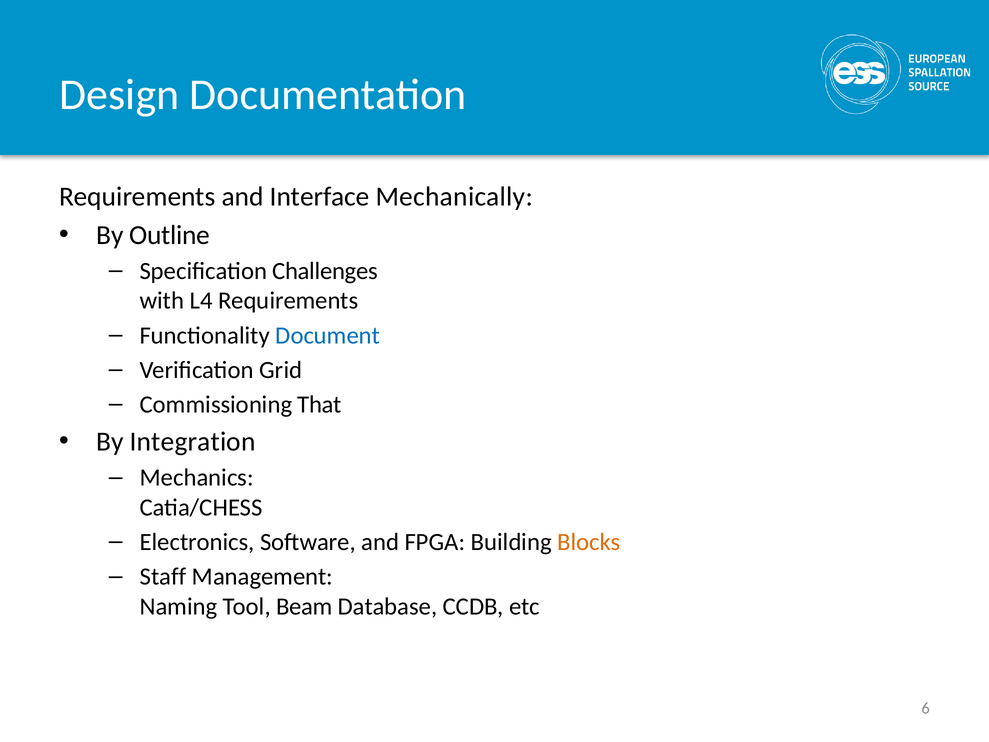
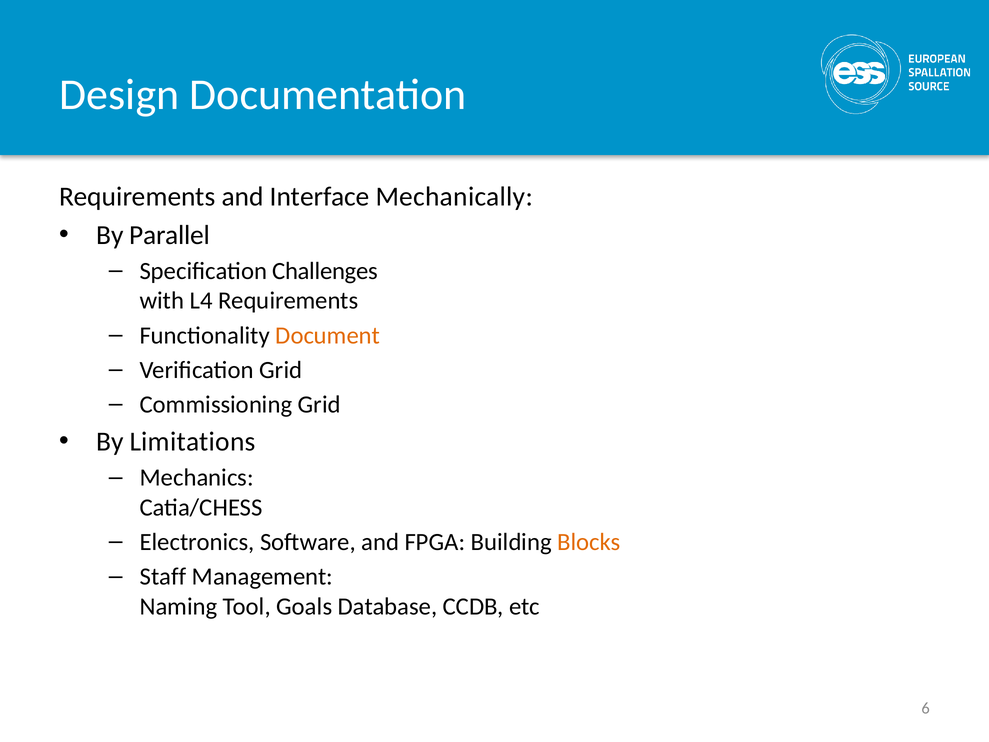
Outline: Outline -> Parallel
Document colour: blue -> orange
Commissioning That: That -> Grid
Integration: Integration -> Limitations
Beam: Beam -> Goals
